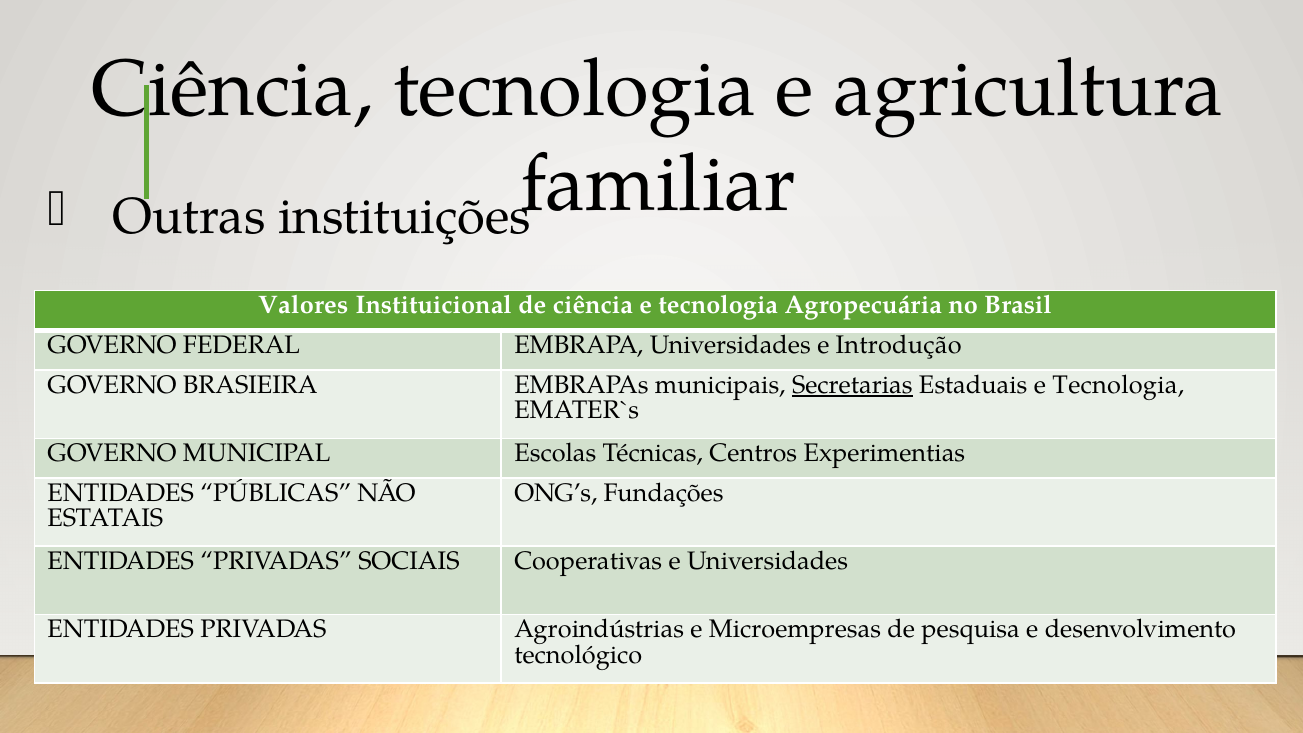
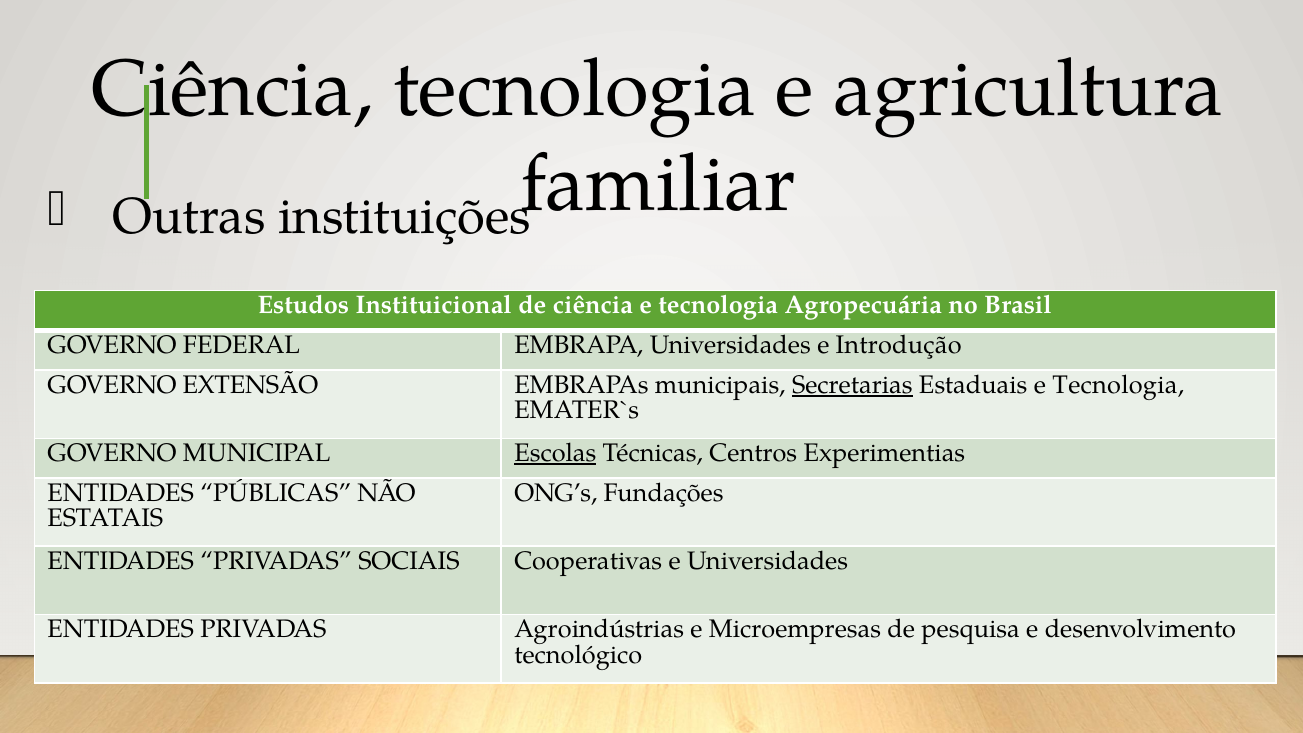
Valores: Valores -> Estudos
BRASIEIRA: BRASIEIRA -> EXTENSÃO
Escolas underline: none -> present
